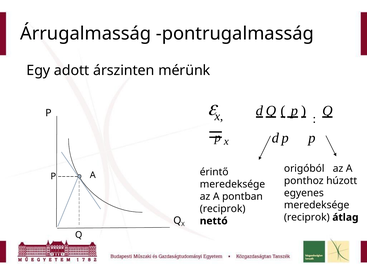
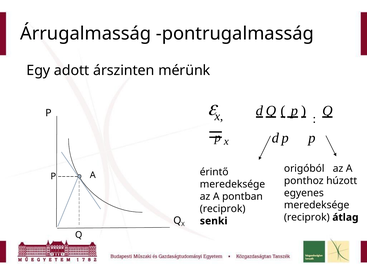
nettó: nettó -> senki
